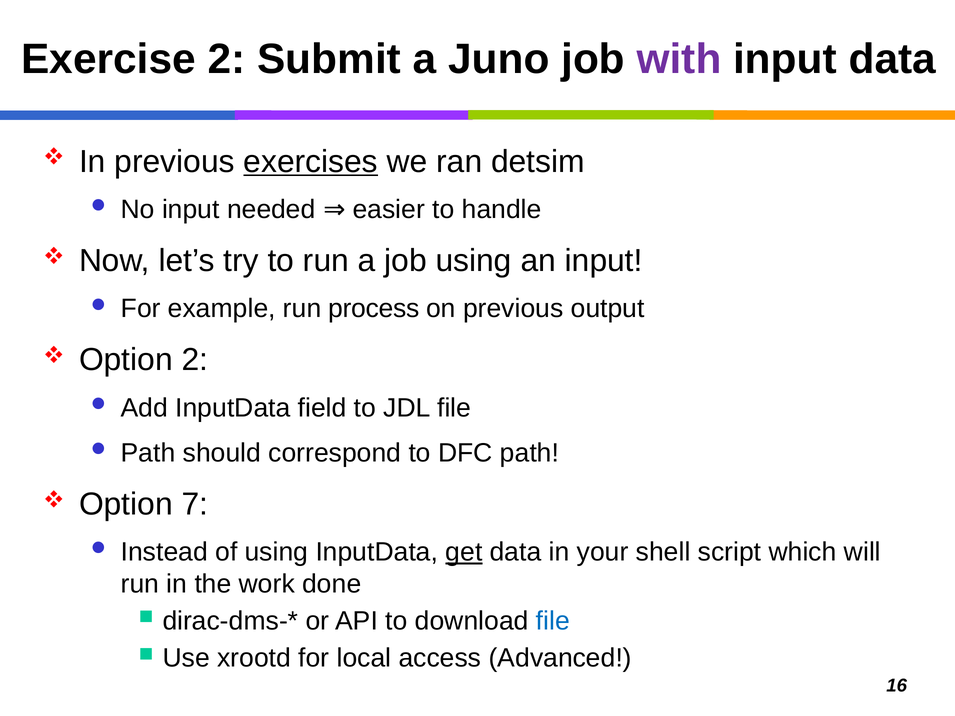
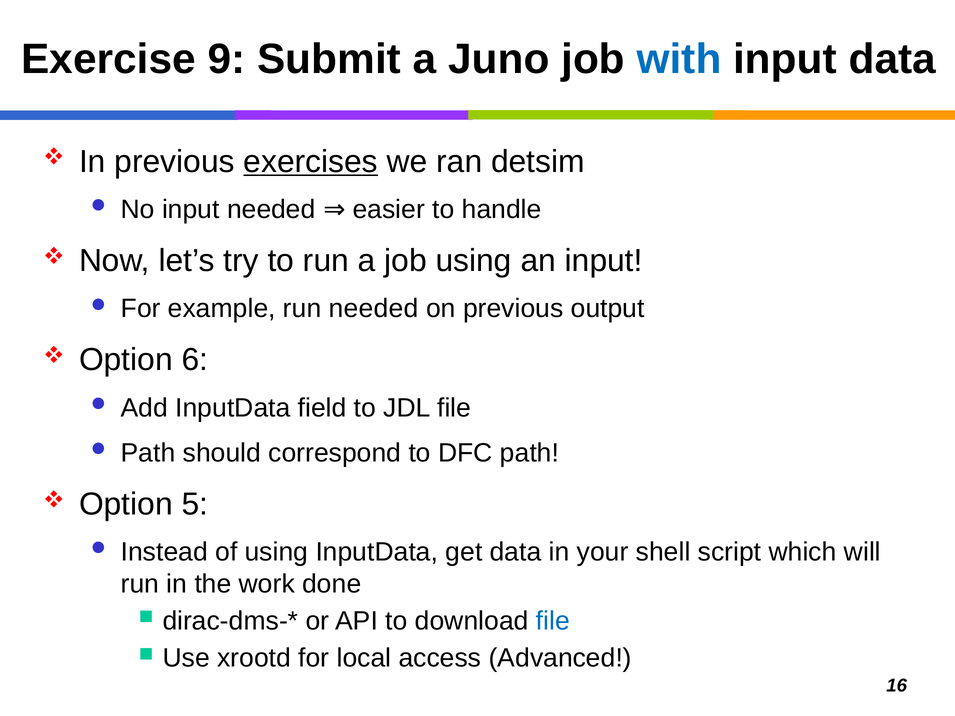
Exercise 2: 2 -> 9
with colour: purple -> blue
run process: process -> needed
Option 2: 2 -> 6
7: 7 -> 5
get underline: present -> none
